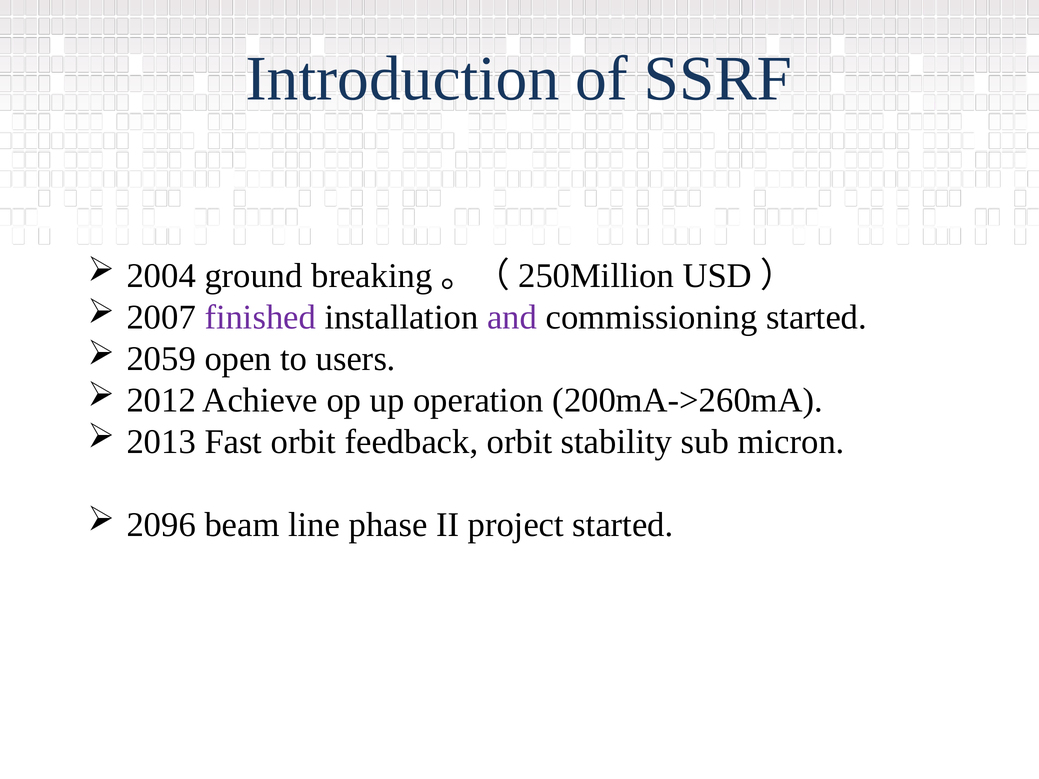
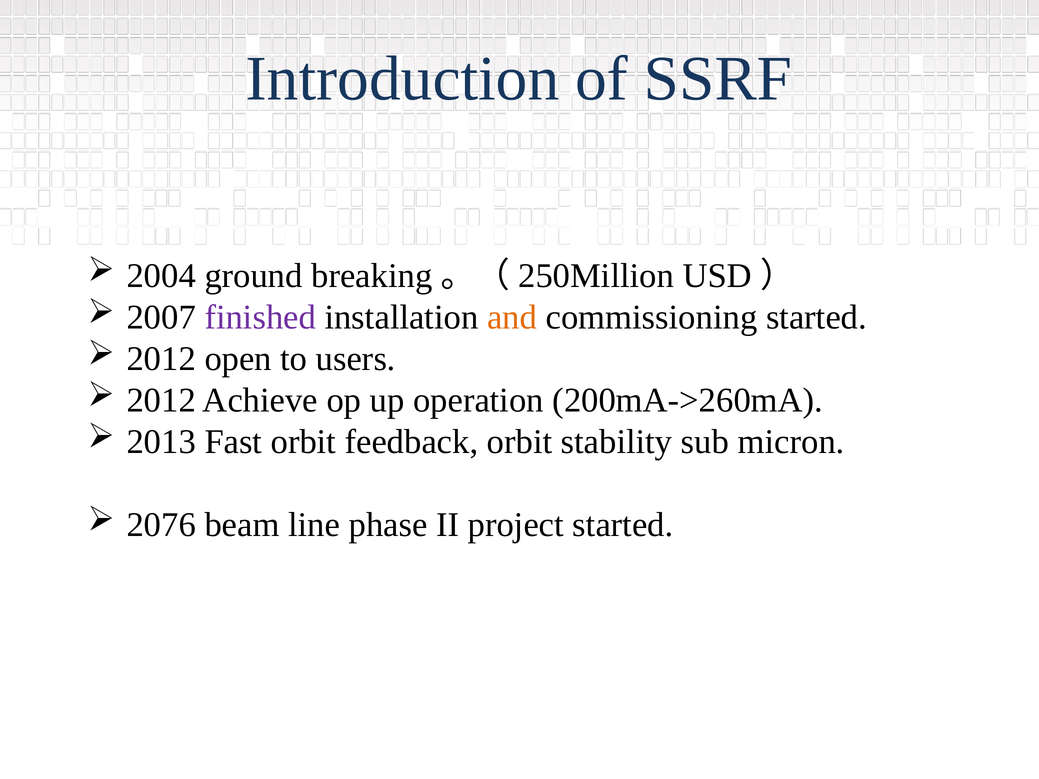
and colour: purple -> orange
2059 at (161, 359): 2059 -> 2012
2096: 2096 -> 2076
